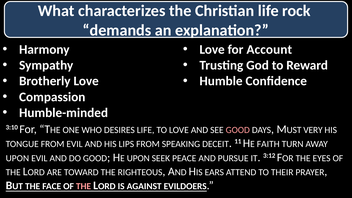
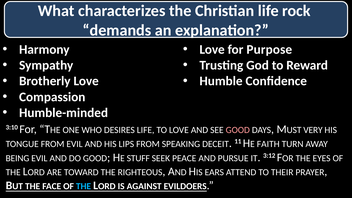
Account: Account -> Purpose
UPON at (17, 158): UPON -> BEING
UPON at (138, 158): UPON -> STUFF
THE at (84, 186) colour: pink -> light blue
